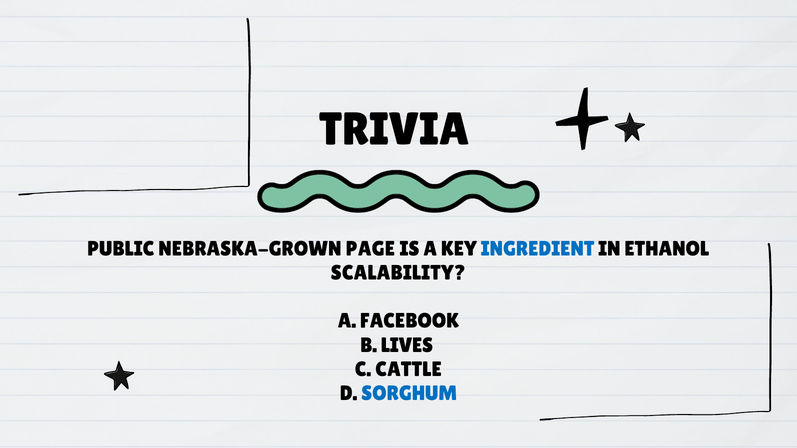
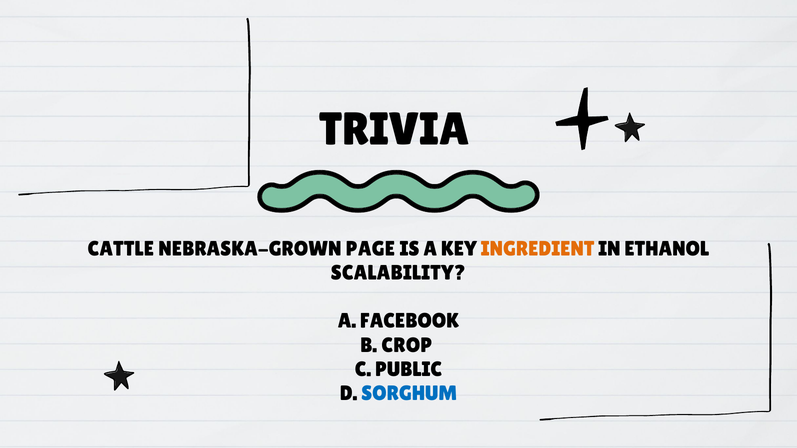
PUBLIC: PUBLIC -> CATTLE
INGREDIENT colour: blue -> orange
LIVES: LIVES -> CROP
CATTLE: CATTLE -> PUBLIC
